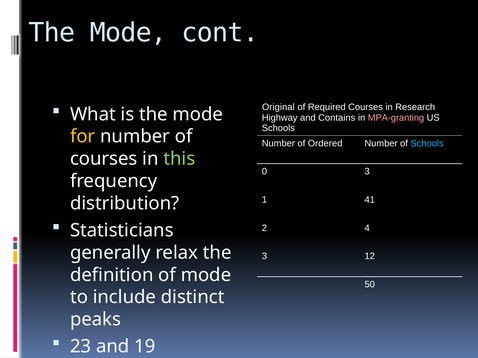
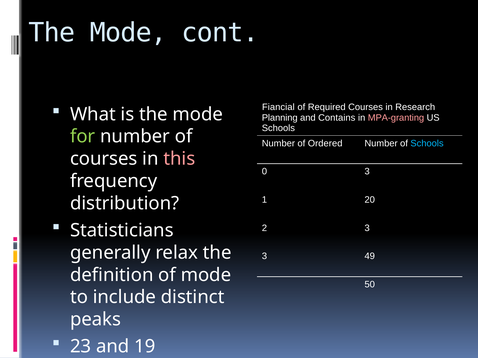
Original: Original -> Fiancial
Highway: Highway -> Planning
for colour: yellow -> light green
this colour: light green -> pink
41: 41 -> 20
2 4: 4 -> 3
12: 12 -> 49
